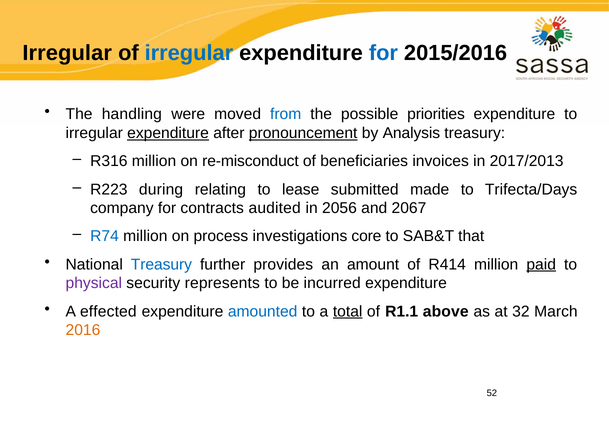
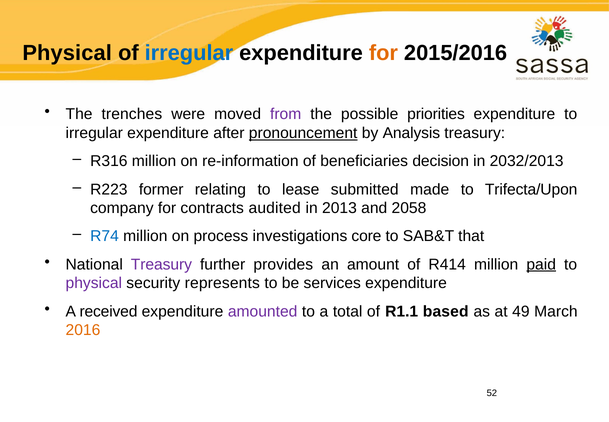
Irregular at (67, 53): Irregular -> Physical
for at (383, 53) colour: blue -> orange
handling: handling -> trenches
from colour: blue -> purple
expenditure at (168, 133) underline: present -> none
re-misconduct: re-misconduct -> re-information
invoices: invoices -> decision
2017/2013: 2017/2013 -> 2032/2013
during: during -> former
Trifecta/Days: Trifecta/Days -> Trifecta/Upon
2056: 2056 -> 2013
2067: 2067 -> 2058
Treasury at (161, 264) colour: blue -> purple
incurred: incurred -> services
effected: effected -> received
amounted colour: blue -> purple
total underline: present -> none
above: above -> based
32: 32 -> 49
